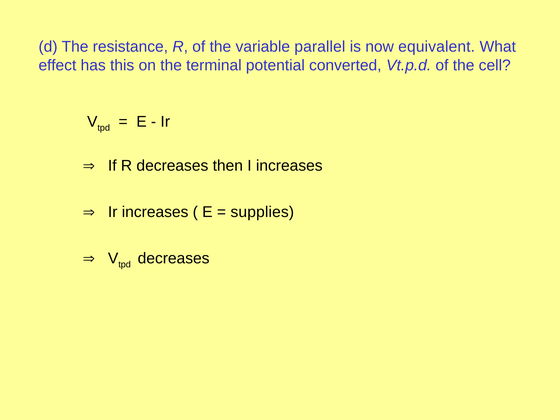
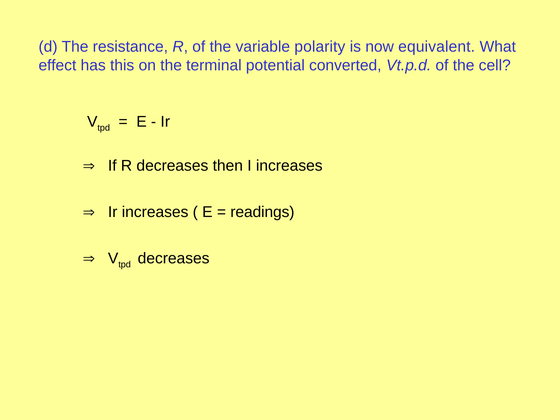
parallel: parallel -> polarity
supplies: supplies -> readings
